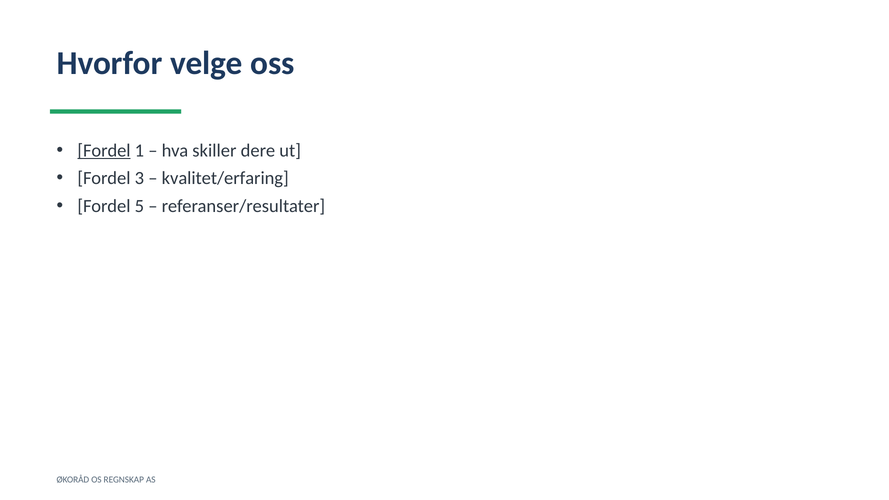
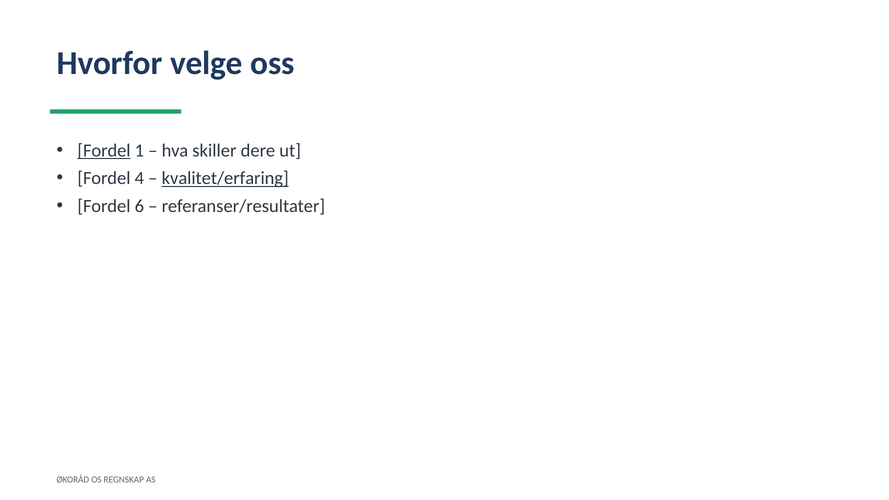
3: 3 -> 4
kvalitet/erfaring underline: none -> present
5: 5 -> 6
